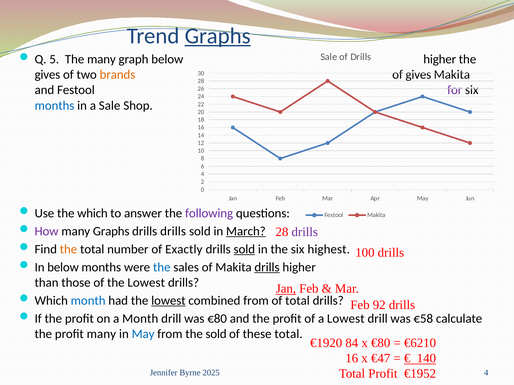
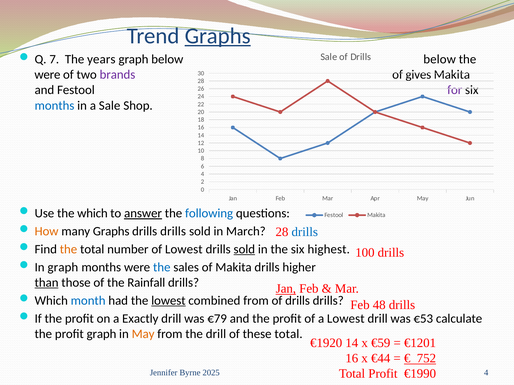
5: 5 -> 7
The many: many -> years
below higher: higher -> below
gives at (47, 75): gives -> were
brands colour: orange -> purple
answer underline: none -> present
following colour: purple -> blue
How colour: purple -> orange
March underline: present -> none
drills at (305, 232) colour: purple -> blue
of Exactly: Exactly -> Lowest
In below: below -> graph
drills at (267, 268) underline: present -> none
than underline: none -> present
of the Lowest: Lowest -> Rainfall
total at (298, 301): total -> drills
92: 92 -> 48
a Month: Month -> Exactly
was €80: €80 -> €79
€58: €58 -> €53
profit many: many -> graph
May at (143, 334) colour: blue -> orange
the sold: sold -> drill
€1920 84: 84 -> 14
x €80: €80 -> €59
€6210: €6210 -> €1201
€47: €47 -> €44
140: 140 -> 752
€1952: €1952 -> €1990
